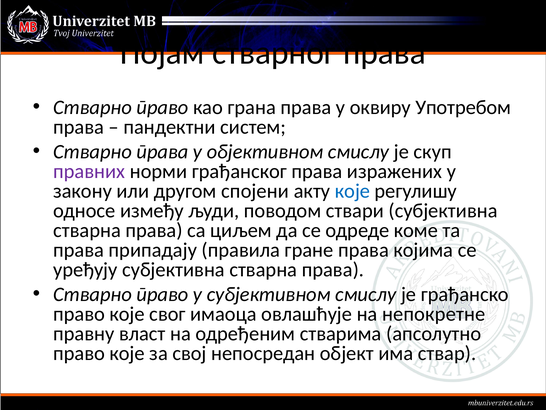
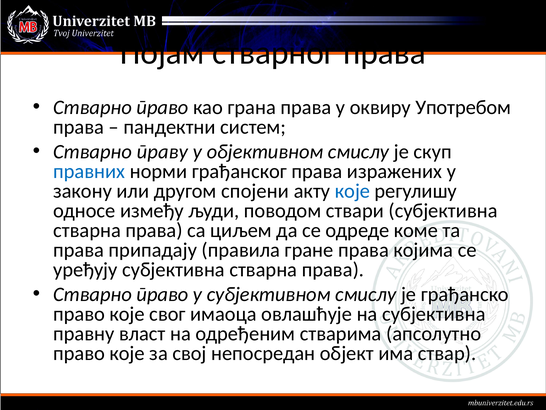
Стварно права: права -> праву
правних colour: purple -> blue
на непокретне: непокретне -> субјективна
